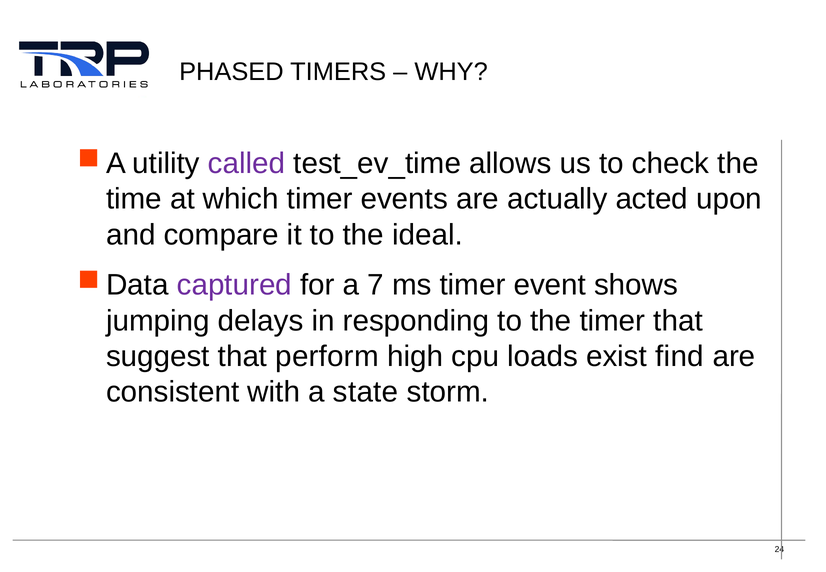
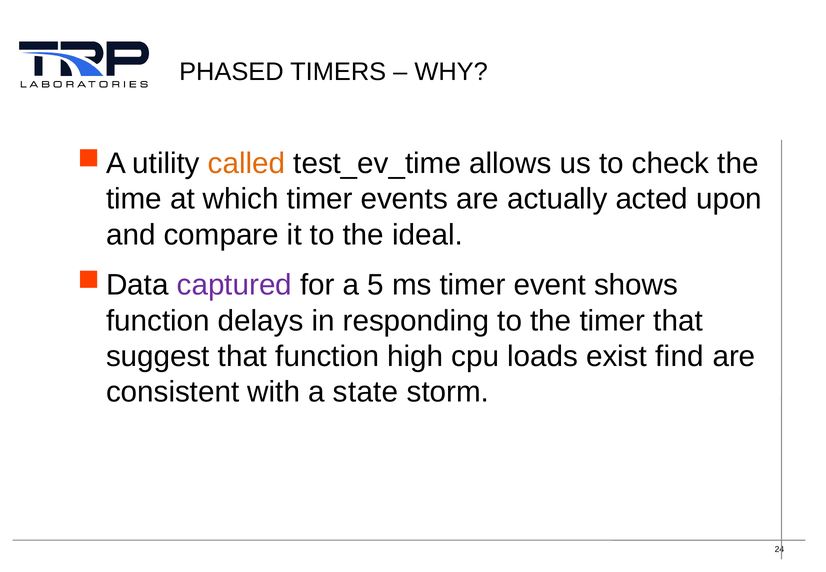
called colour: purple -> orange
7: 7 -> 5
jumping at (158, 321): jumping -> function
that perform: perform -> function
